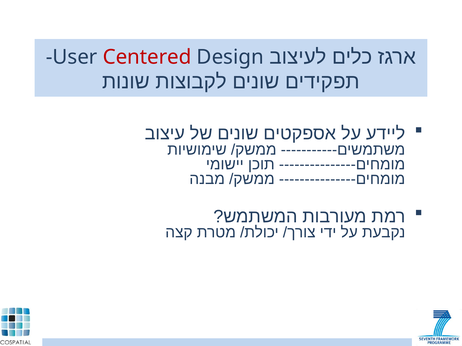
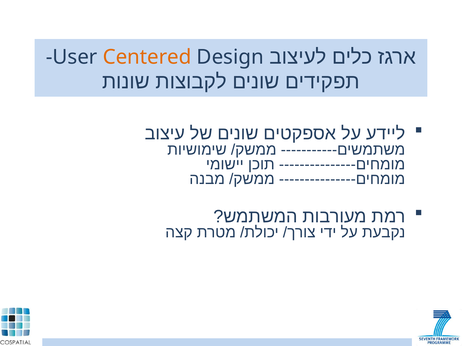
Centered colour: red -> orange
